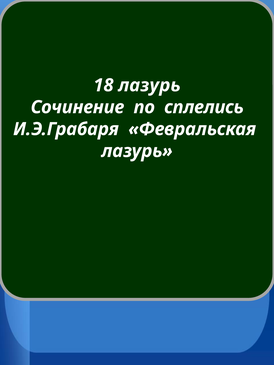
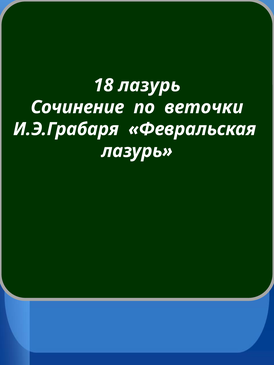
сплелись: сплелись -> веточки
